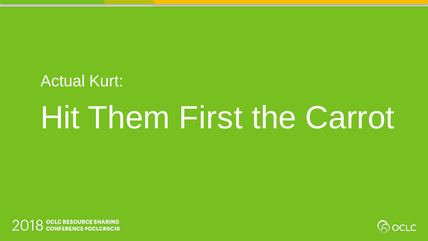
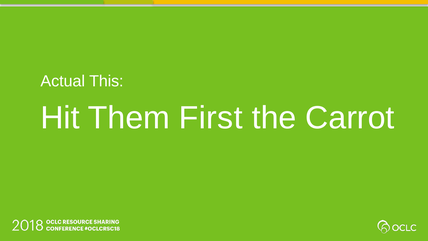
Kurt: Kurt -> This
